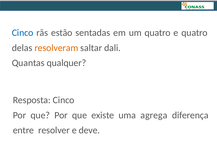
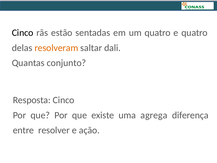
Cinco at (23, 33) colour: blue -> black
qualquer: qualquer -> conjunto
deve: deve -> ação
